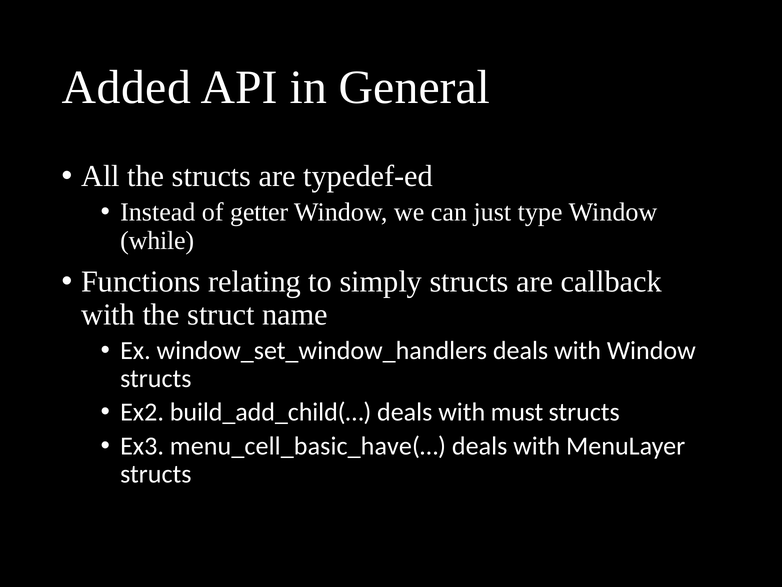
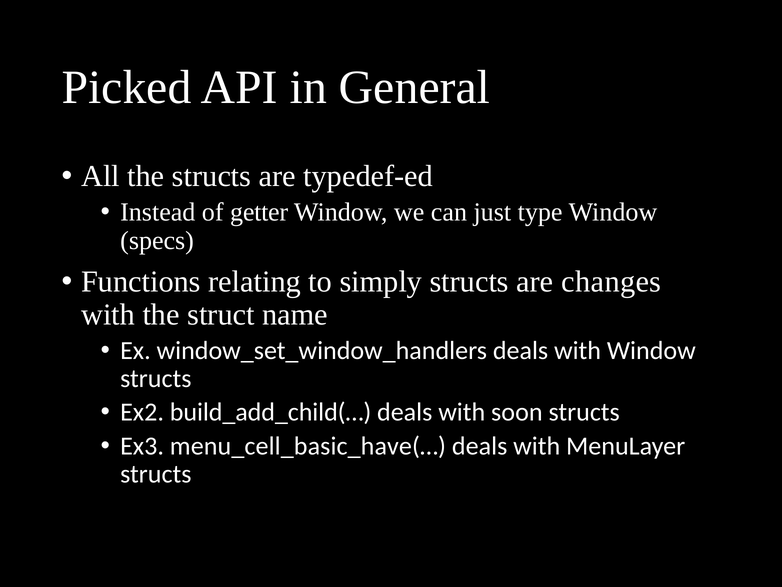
Added: Added -> Picked
while: while -> specs
callback: callback -> changes
must: must -> soon
